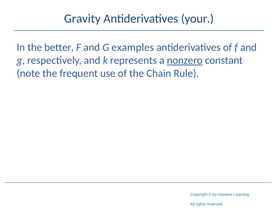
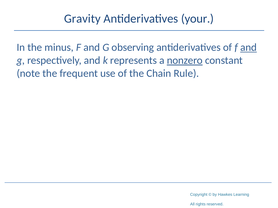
better: better -> minus
examples: examples -> observing
and at (249, 48) underline: none -> present
